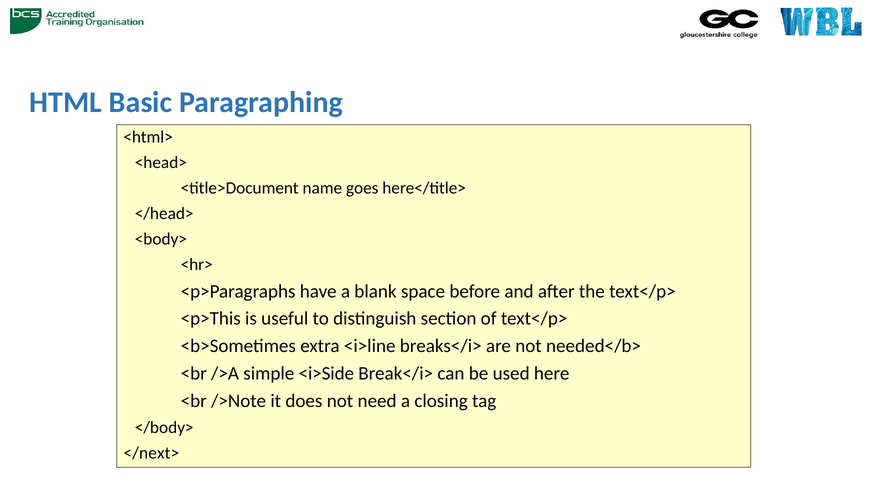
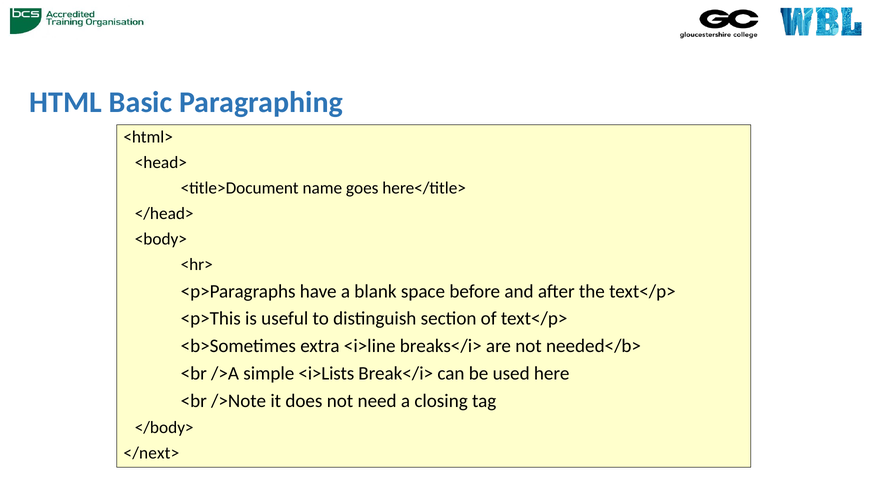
<i>Side: <i>Side -> <i>Lists
